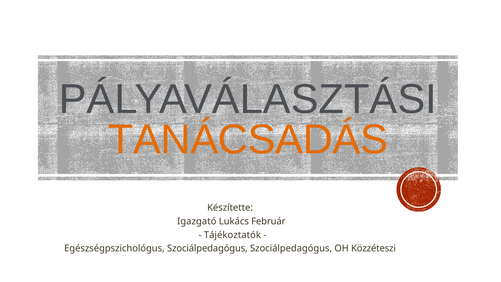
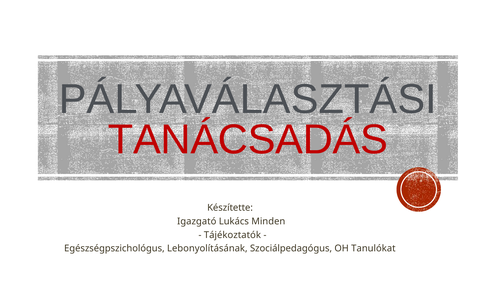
TANÁCSADÁS colour: orange -> red
Február: Február -> Minden
Egészségpszichológus Szociálpedagógus: Szociálpedagógus -> Lebonyolításának
Közzéteszi: Közzéteszi -> Tanulókat
